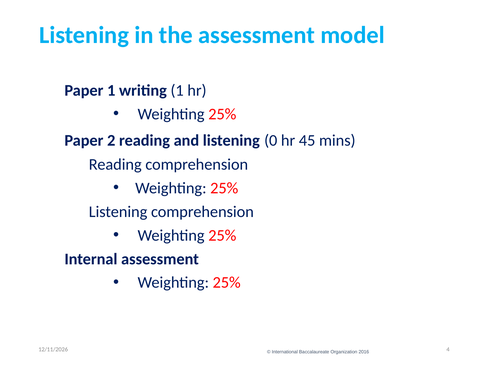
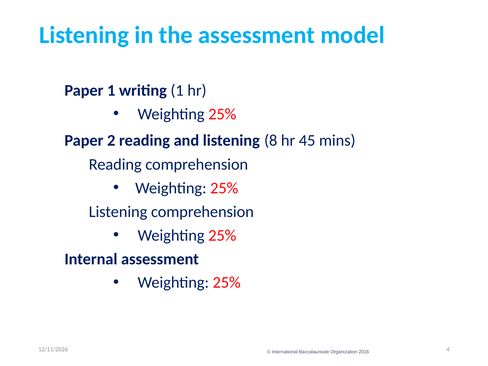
0: 0 -> 8
